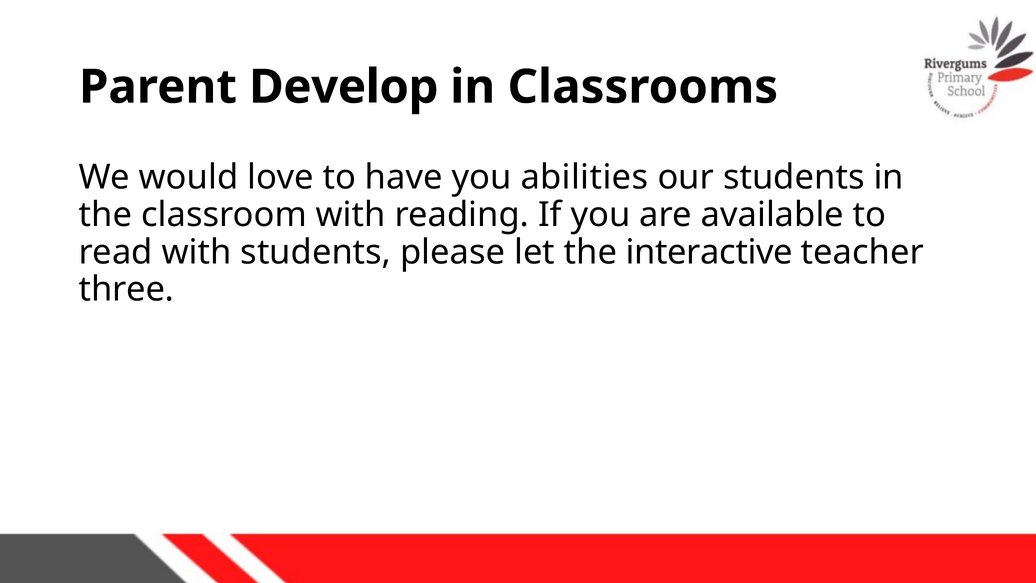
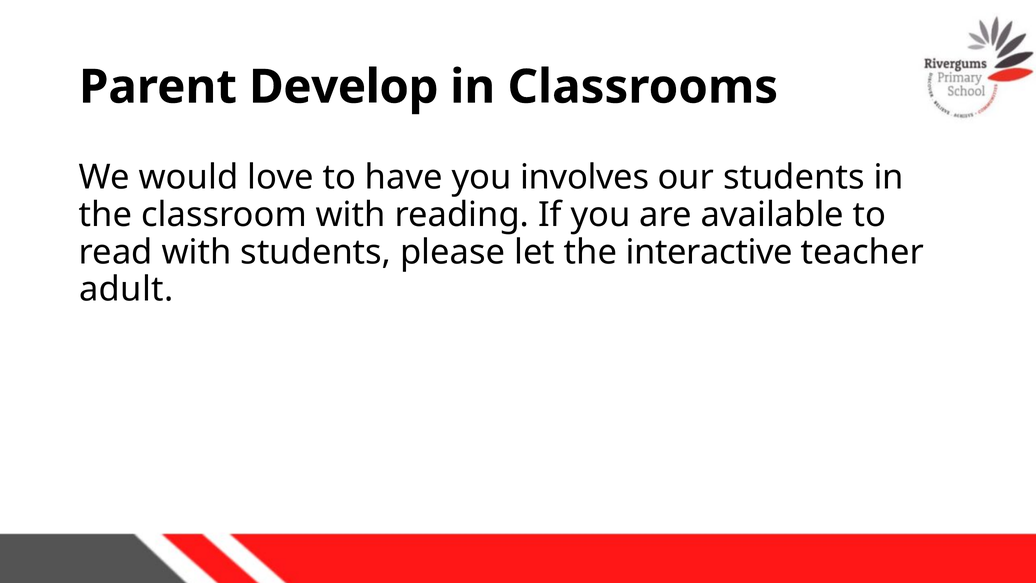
abilities: abilities -> involves
three: three -> adult
